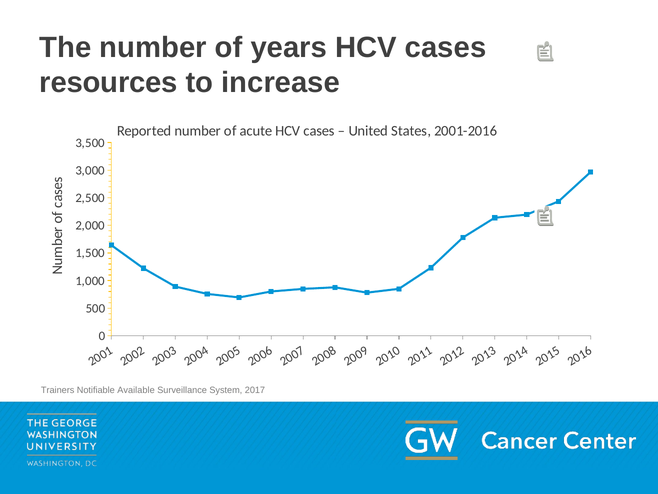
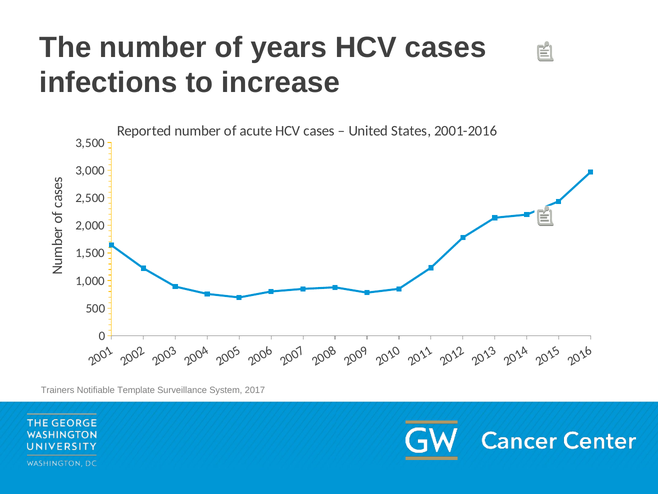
resources: resources -> infections
Available: Available -> Template
